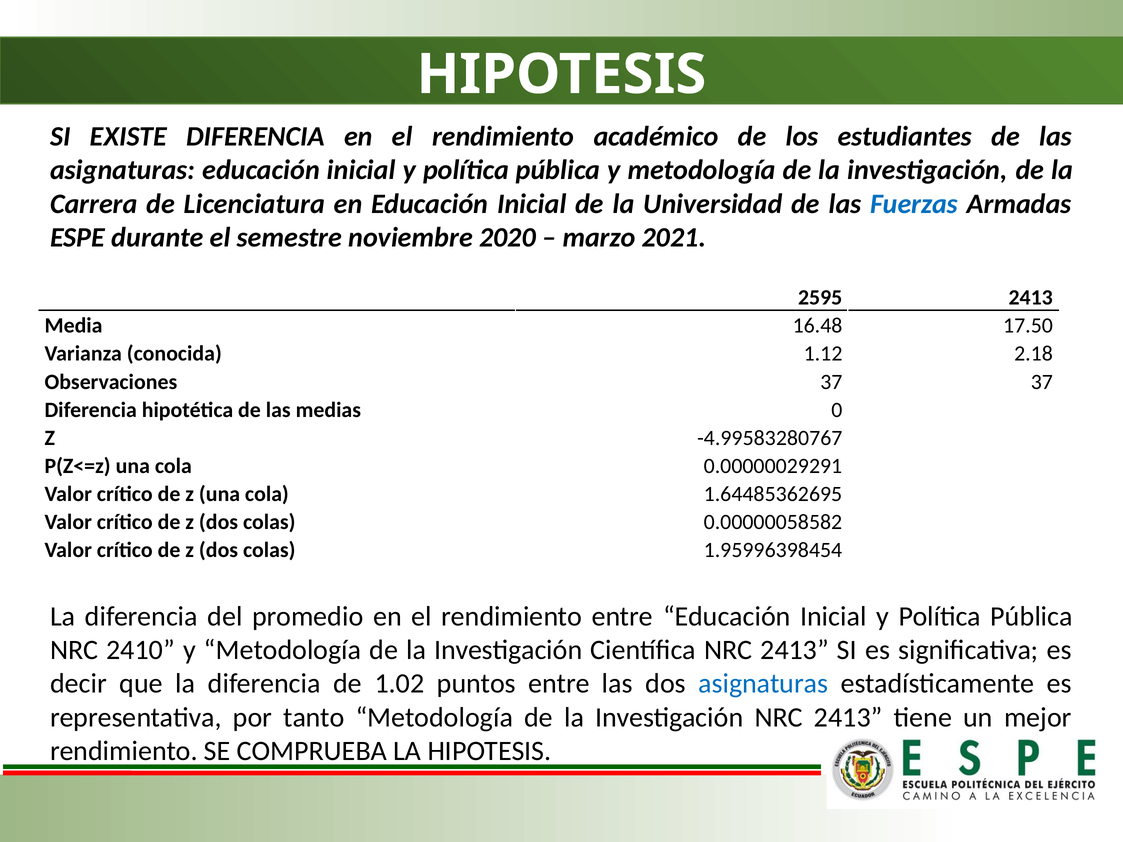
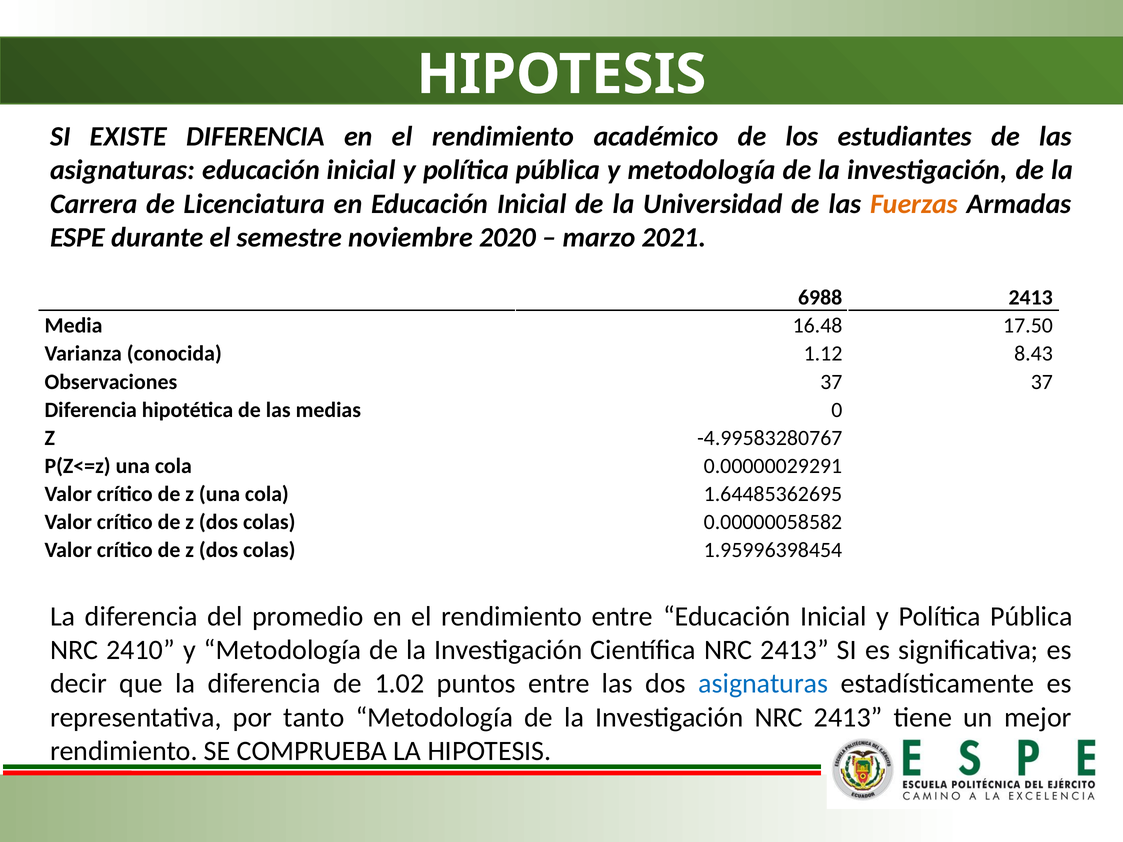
Fuerzas colour: blue -> orange
2595: 2595 -> 6988
2.18: 2.18 -> 8.43
